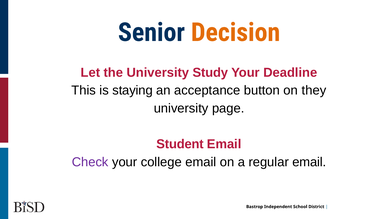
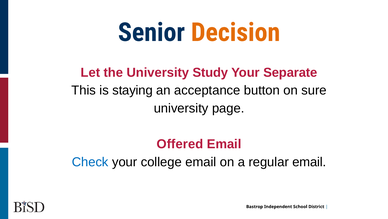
Deadline: Deadline -> Separate
they: they -> sure
Student: Student -> Offered
Check colour: purple -> blue
